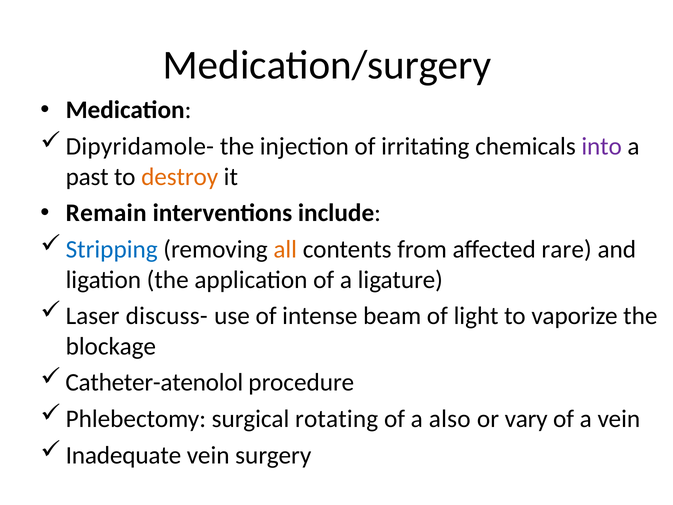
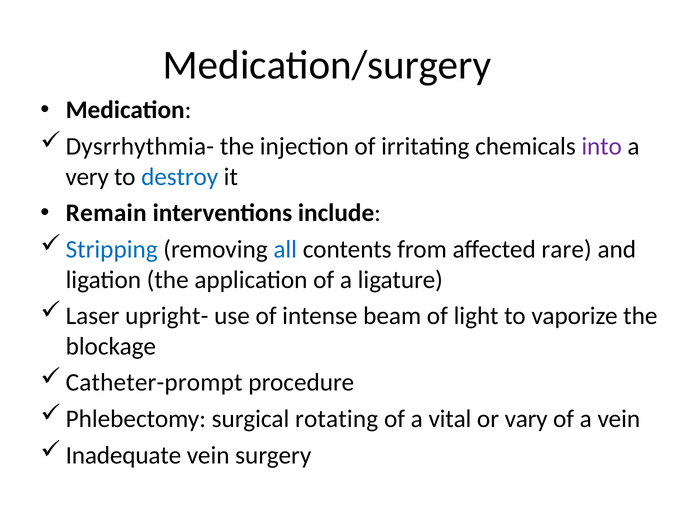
Dipyridamole-: Dipyridamole- -> Dysrrhythmia-
past: past -> very
destroy colour: orange -> blue
all colour: orange -> blue
discuss-: discuss- -> upright-
Catheter-atenolol: Catheter-atenolol -> Catheter-prompt
also: also -> vital
